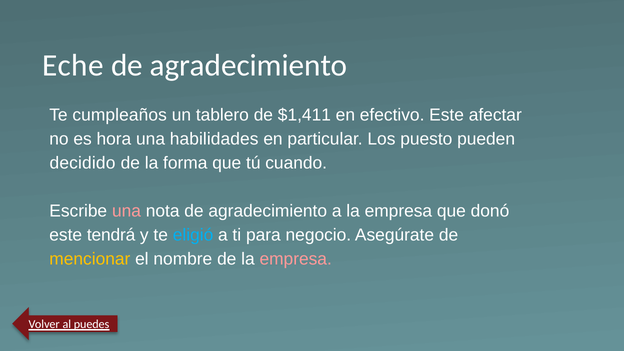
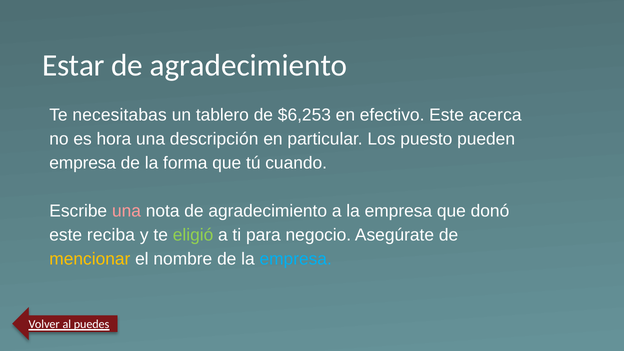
Eche: Eche -> Estar
cumpleaños: cumpleaños -> necesitabas
$1,411: $1,411 -> $6,253
afectar: afectar -> acerca
habilidades: habilidades -> descripción
decidido at (83, 163): decidido -> empresa
tendrá: tendrá -> reciba
eligió colour: light blue -> light green
empresa at (296, 259) colour: pink -> light blue
